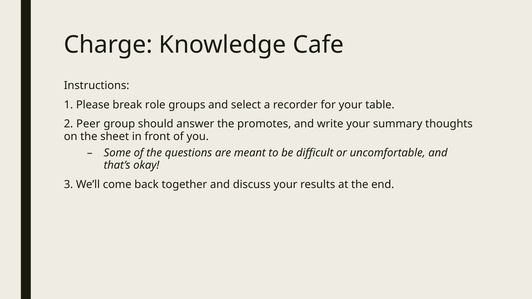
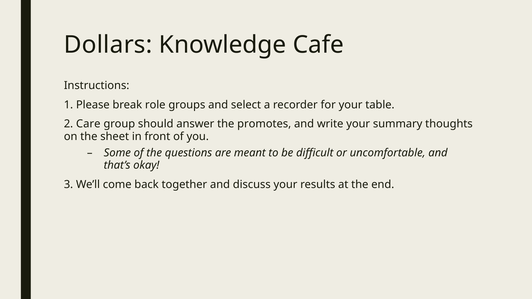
Charge: Charge -> Dollars
Peer: Peer -> Care
